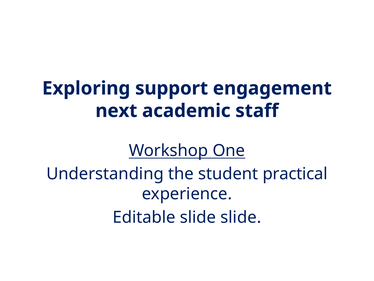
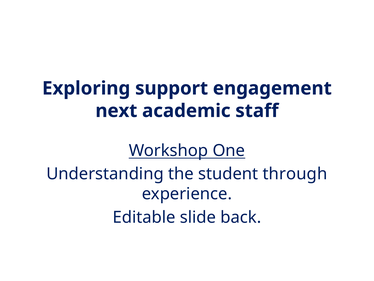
practical: practical -> through
slide slide: slide -> back
